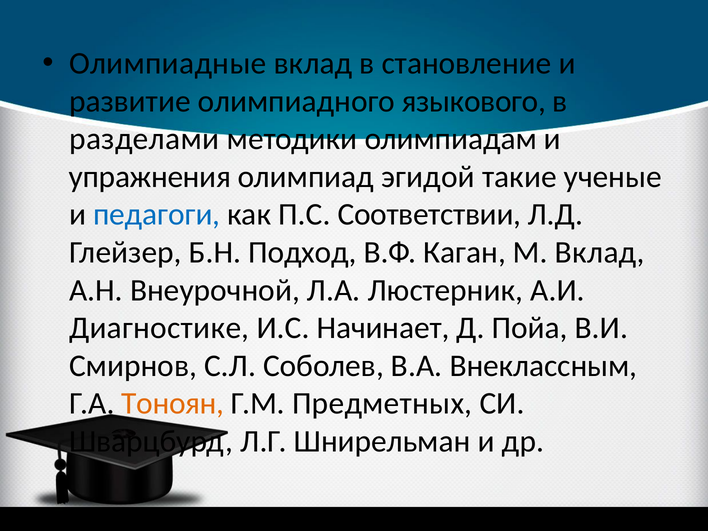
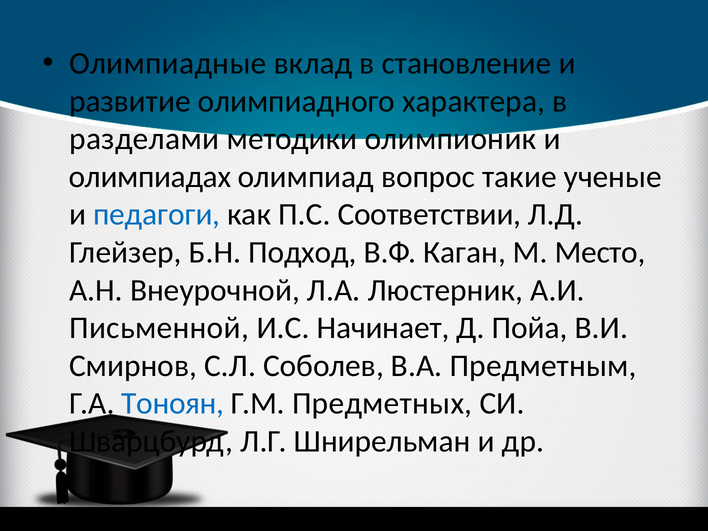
языкового: языкового -> характера
олимпиадам: олимпиадам -> олимпионик
упражнения: упражнения -> олимпиадах
эгидой: эгидой -> вопрос
М Вклад: Вклад -> Место
Диагностике: Диагностике -> Письменной
Внеклассным: Внеклассным -> Предметным
Тоноян colour: orange -> blue
